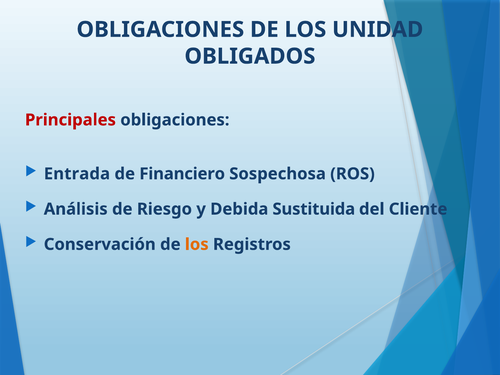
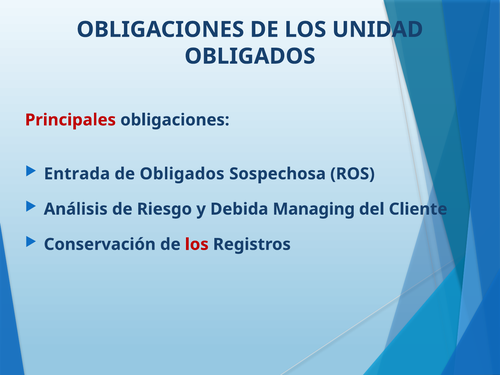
de Financiero: Financiero -> Obligados
Sustituida: Sustituida -> Managing
los at (197, 244) colour: orange -> red
